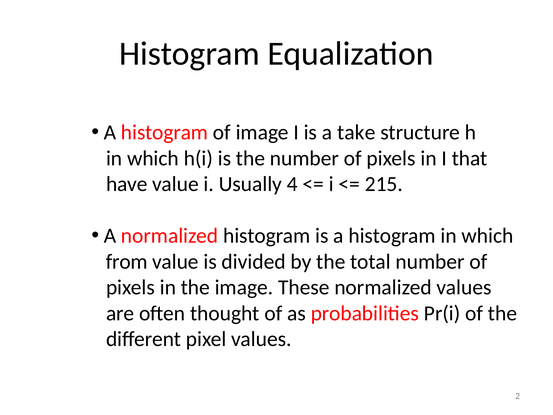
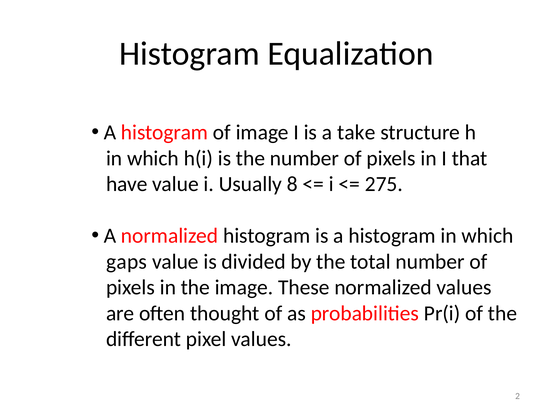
4: 4 -> 8
215: 215 -> 275
from: from -> gaps
